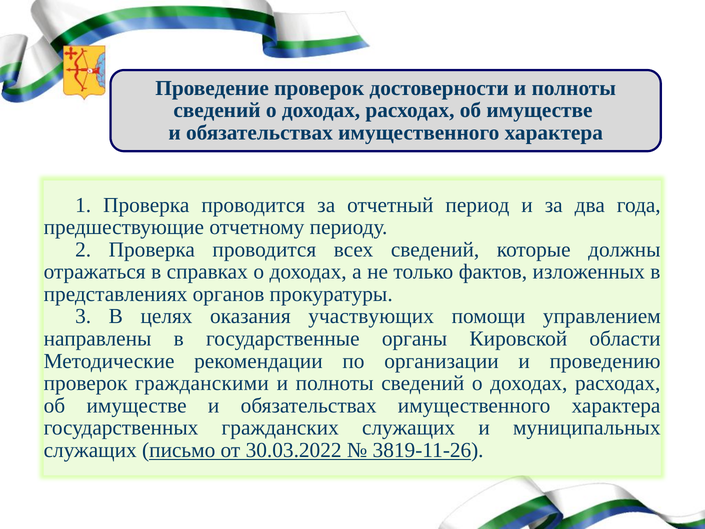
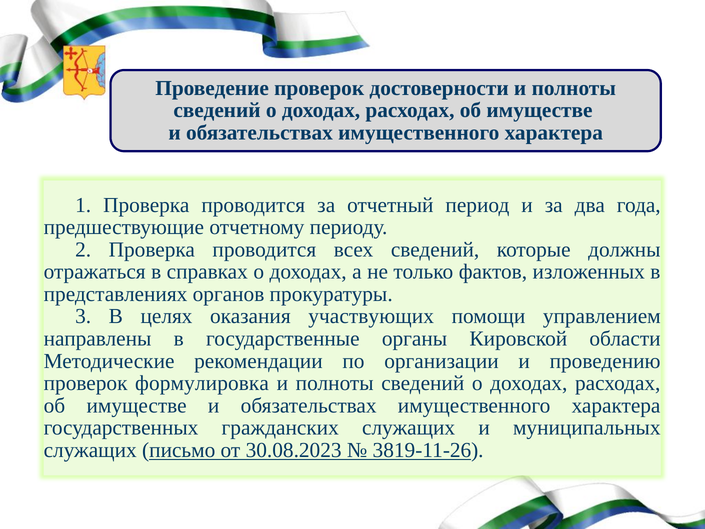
гражданскими: гражданскими -> формулировка
30.03.2022: 30.03.2022 -> 30.08.2023
